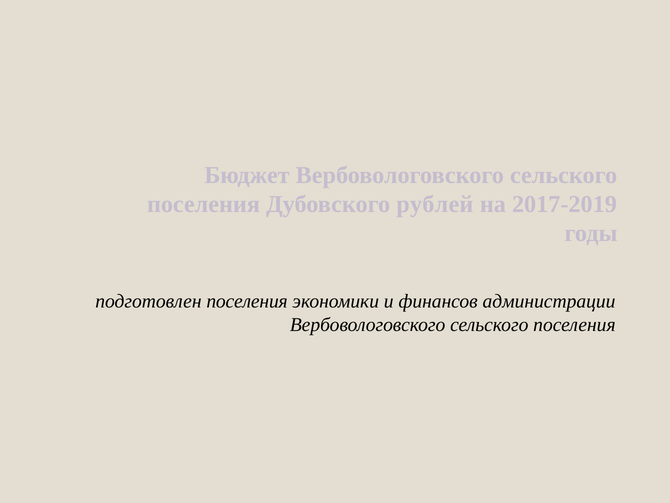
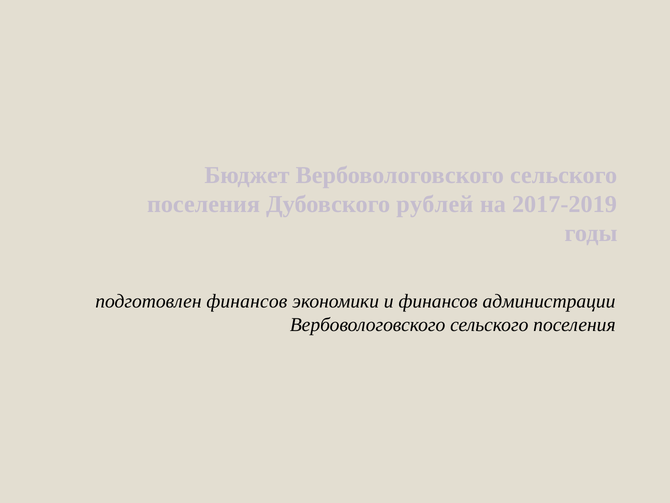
подготовлен поселения: поселения -> финансов
